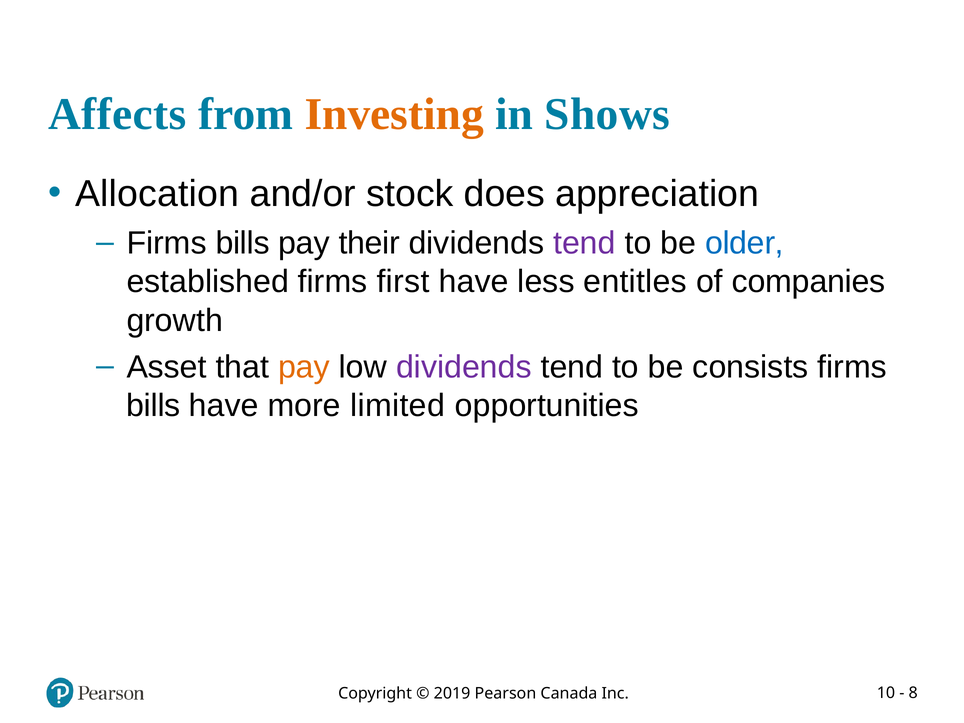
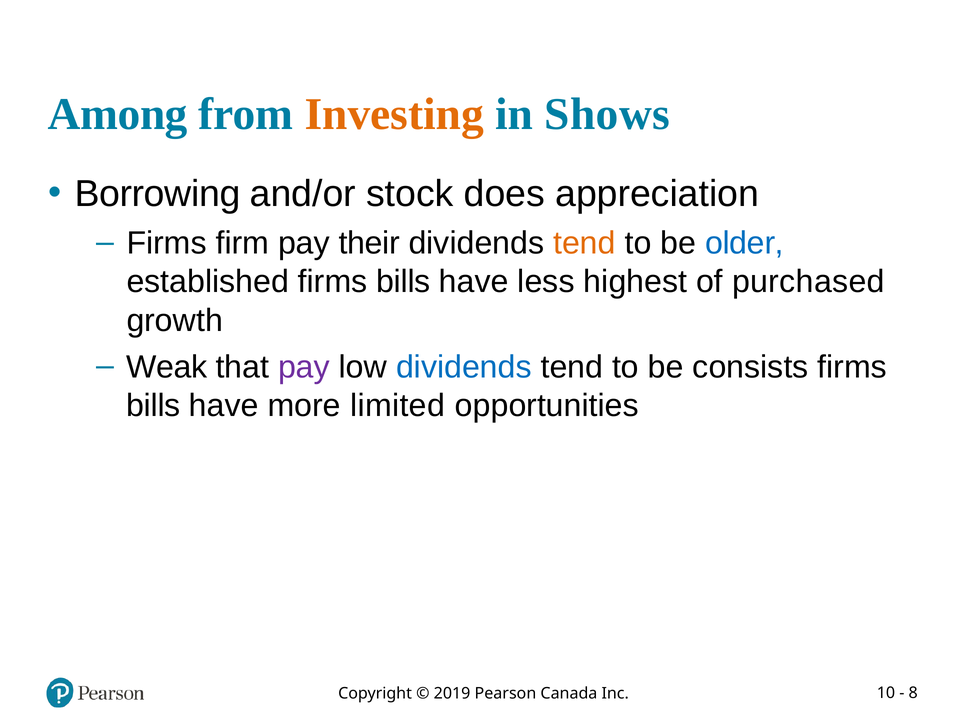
Affects: Affects -> Among
Allocation: Allocation -> Borrowing
bills at (243, 243): bills -> firm
tend at (584, 243) colour: purple -> orange
established firms first: first -> bills
entitles: entitles -> highest
companies: companies -> purchased
Asset: Asset -> Weak
pay at (304, 367) colour: orange -> purple
dividends at (464, 367) colour: purple -> blue
